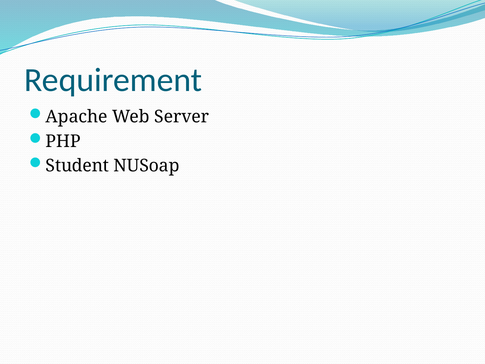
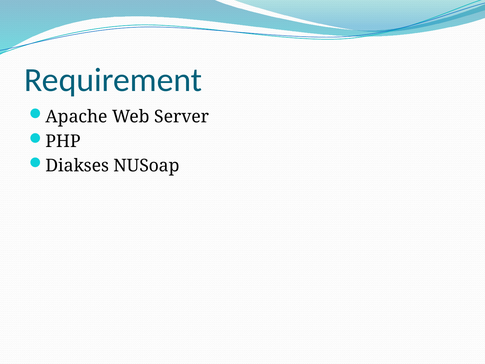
Student: Student -> Diakses
